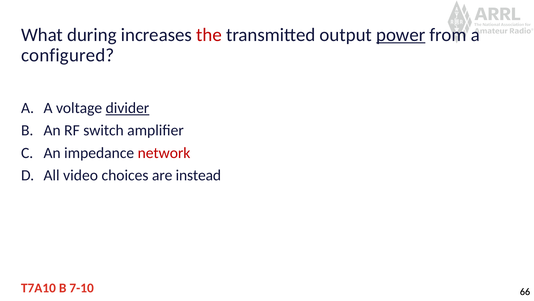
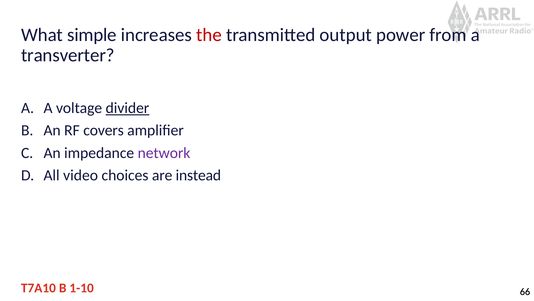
during: during -> simple
power underline: present -> none
configured: configured -> transverter
switch: switch -> covers
network colour: red -> purple
7-10: 7-10 -> 1-10
